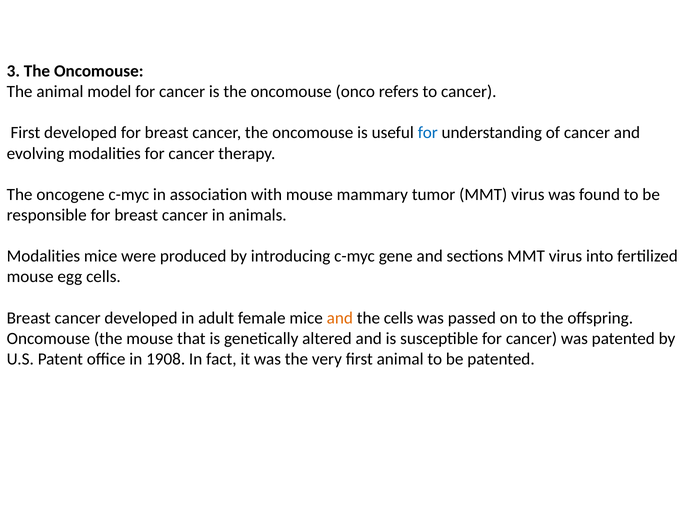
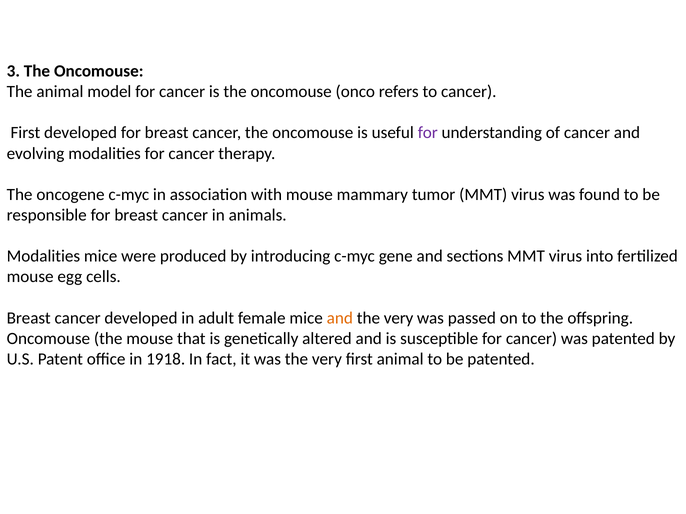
for at (428, 133) colour: blue -> purple
cells at (399, 318): cells -> very
1908: 1908 -> 1918
